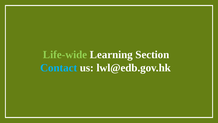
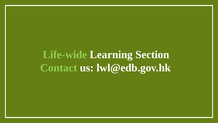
Contact colour: light blue -> light green
